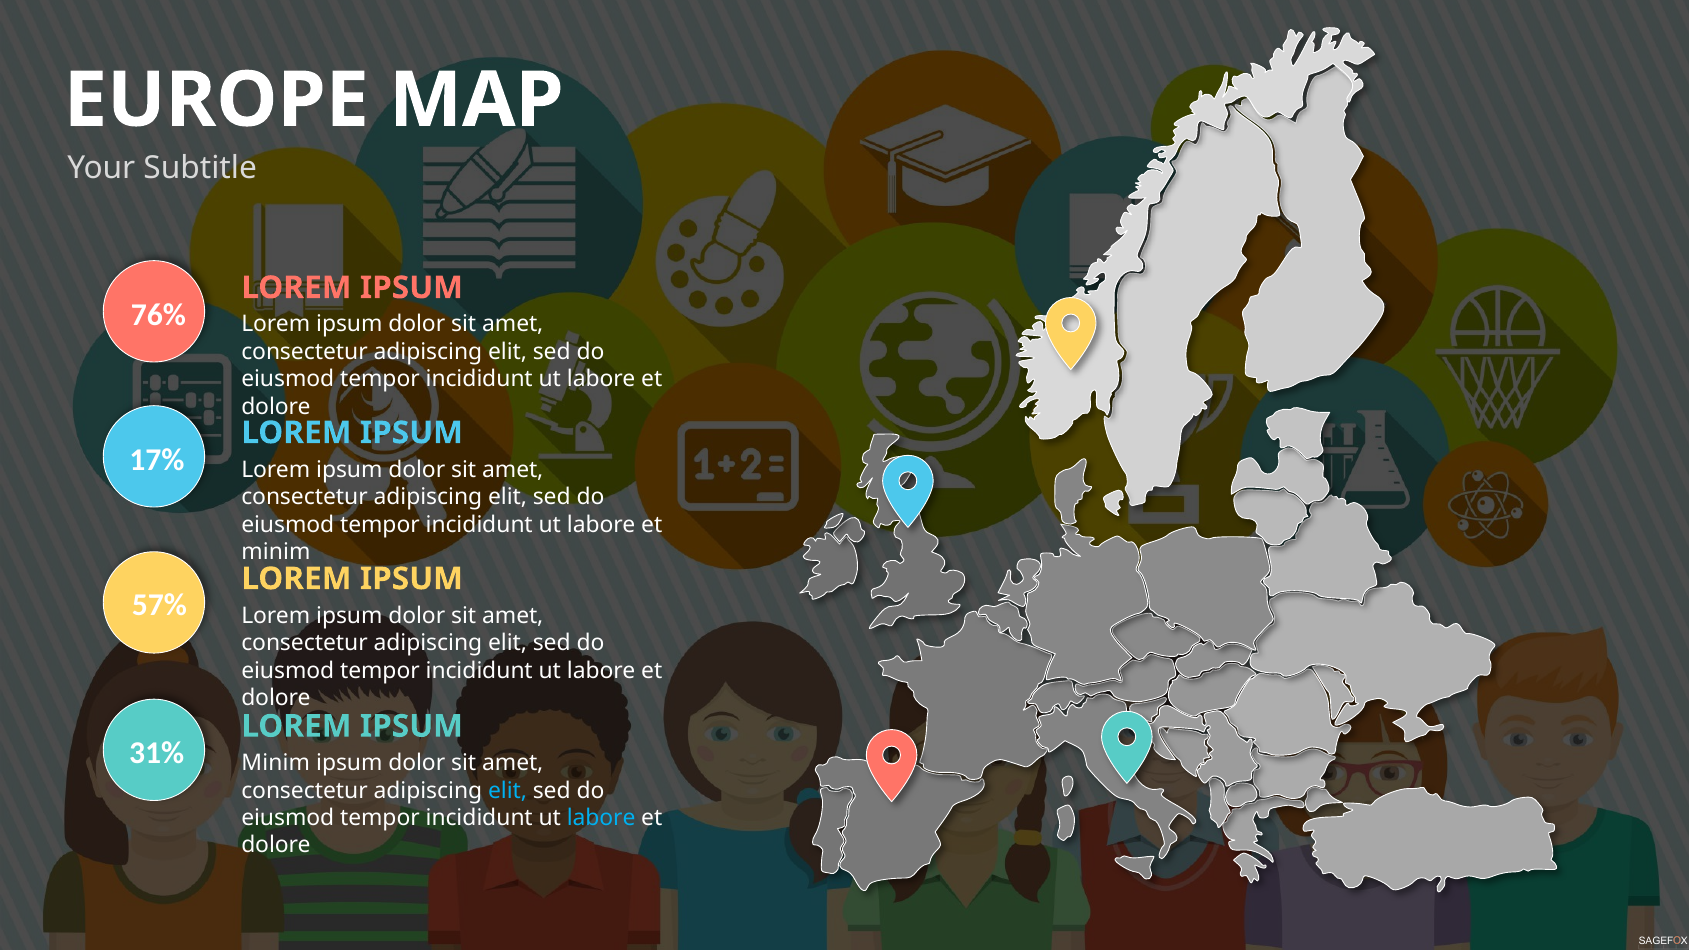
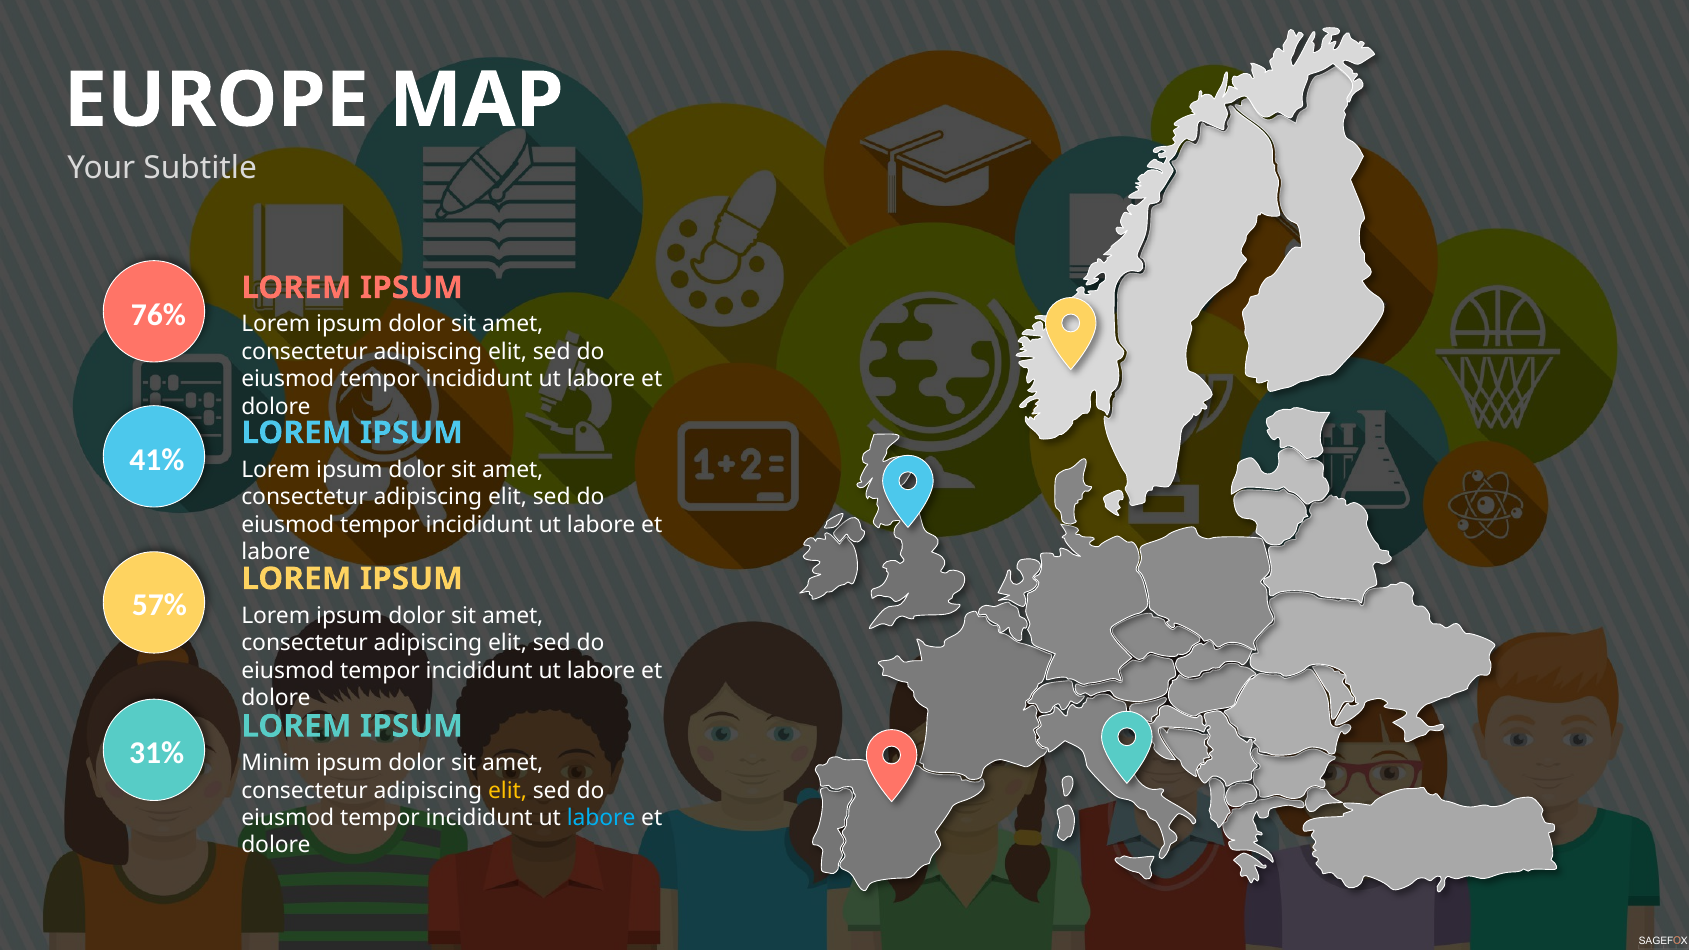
17%: 17% -> 41%
minim at (276, 552): minim -> labore
elit at (508, 790) colour: light blue -> yellow
